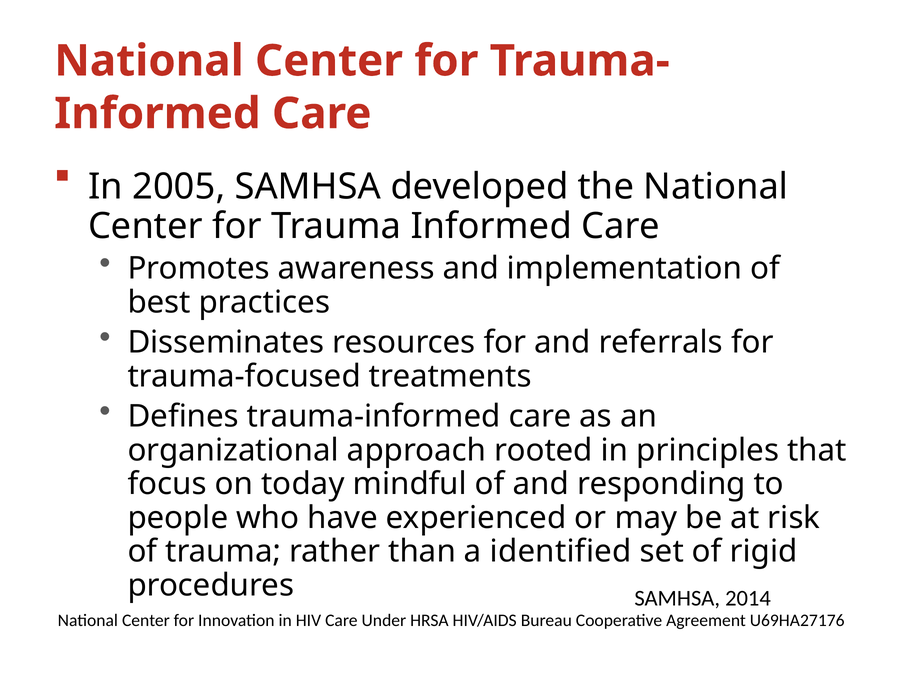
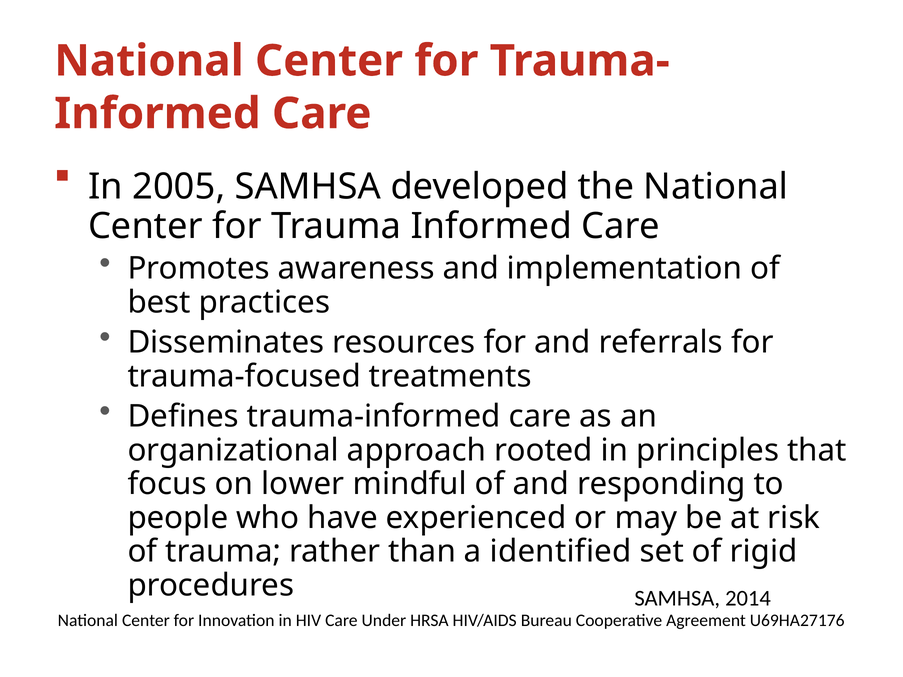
today: today -> lower
